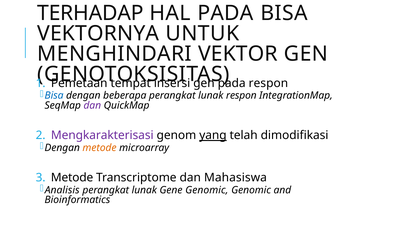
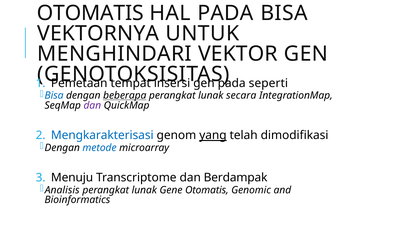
TERHADAP at (90, 13): TERHADAP -> OTOMATIS
pada respon: respon -> seperti
beberapa underline: none -> present
lunak respon: respon -> secara
Mengkarakterisasi colour: purple -> blue
metode at (100, 148) colour: orange -> blue
Metode at (72, 178): Metode -> Menuju
Mahasiswa: Mahasiswa -> Berdampak
Gene Genomic: Genomic -> Otomatis
